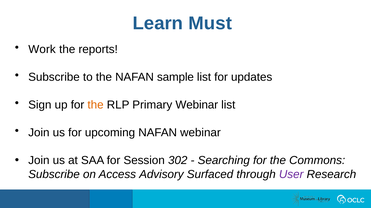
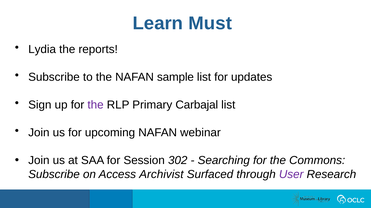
Work: Work -> Lydia
the at (96, 105) colour: orange -> purple
Primary Webinar: Webinar -> Carbajal
Advisory: Advisory -> Archivist
